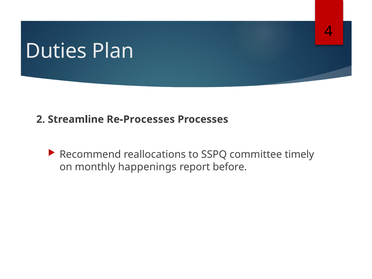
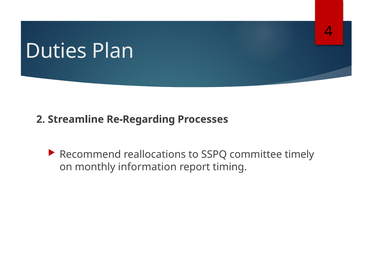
Re-Processes: Re-Processes -> Re-Regarding
happenings: happenings -> information
before: before -> timing
